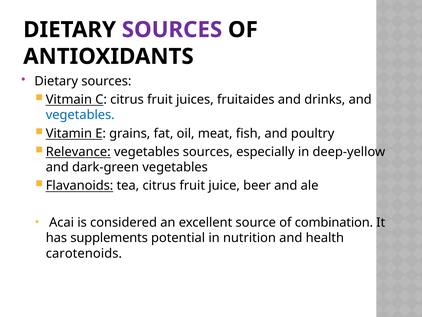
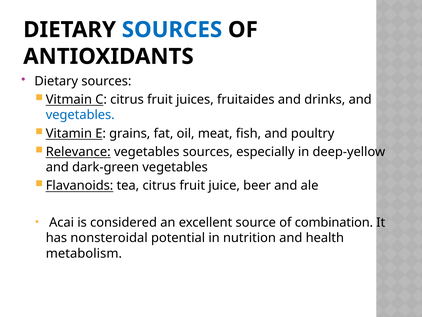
SOURCES at (172, 30) colour: purple -> blue
supplements: supplements -> nonsteroidal
carotenoids: carotenoids -> metabolism
